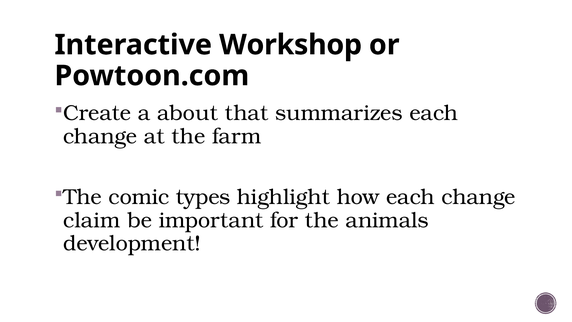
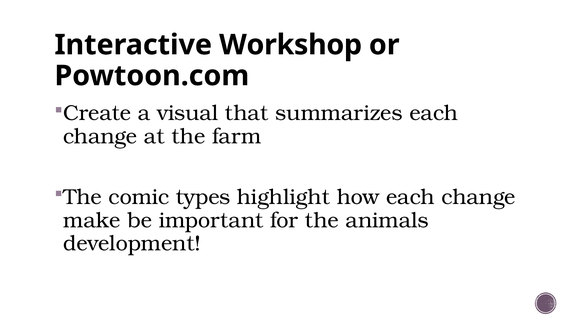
about: about -> visual
claim: claim -> make
